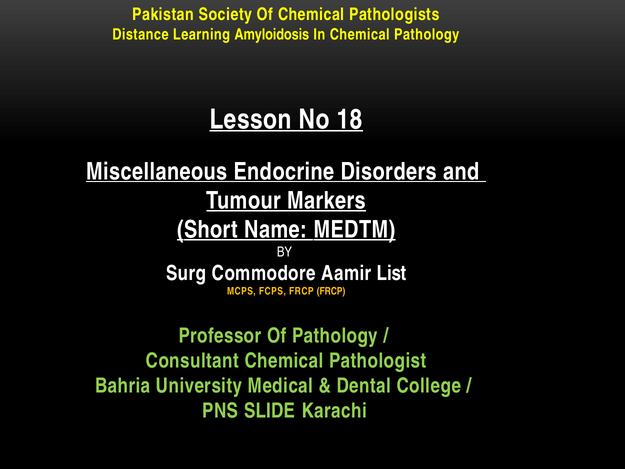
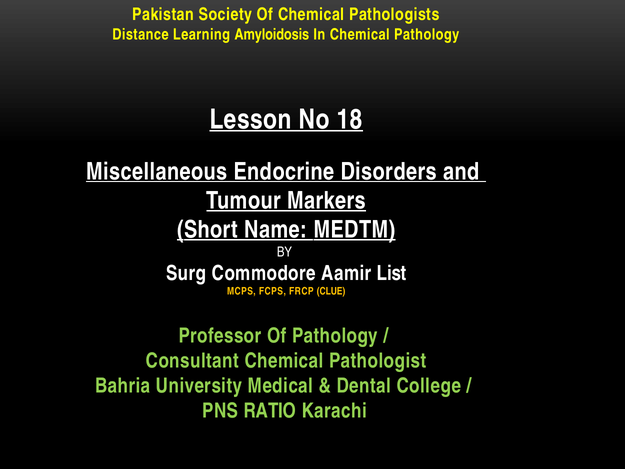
FRCP FRCP: FRCP -> CLUE
SLIDE: SLIDE -> RATIO
